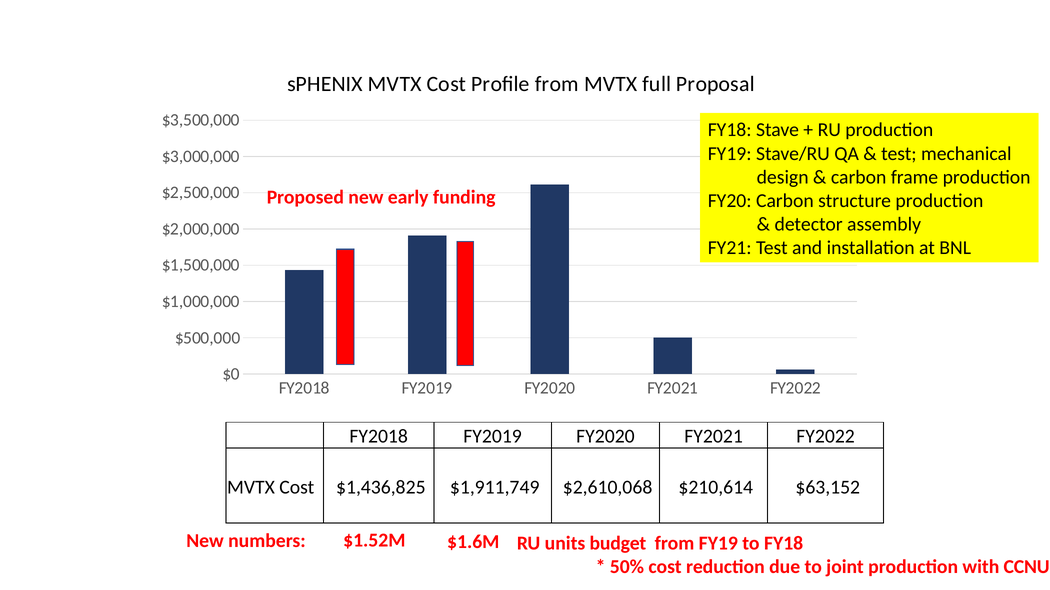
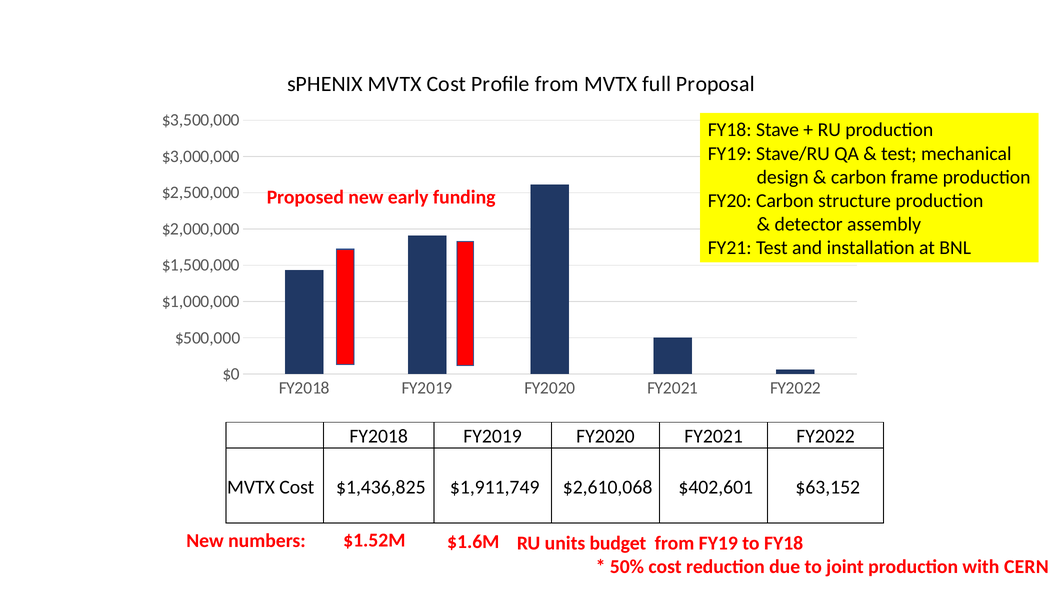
$210,614: $210,614 -> $402,601
CCNU: CCNU -> CERN
